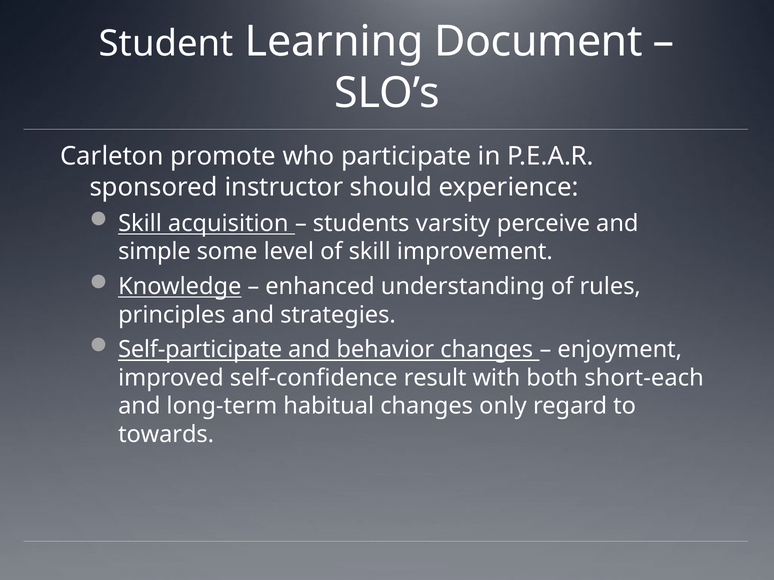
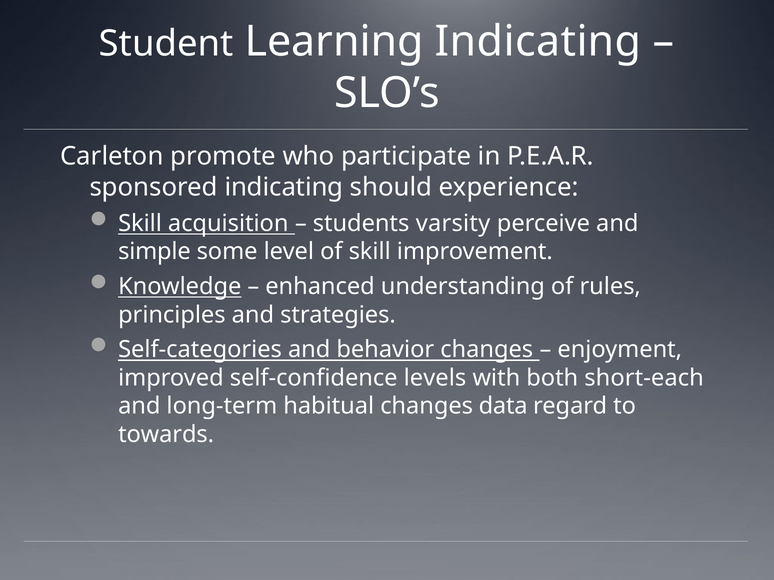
Learning Document: Document -> Indicating
sponsored instructor: instructor -> indicating
Self-participate: Self-participate -> Self-categories
result: result -> levels
only: only -> data
